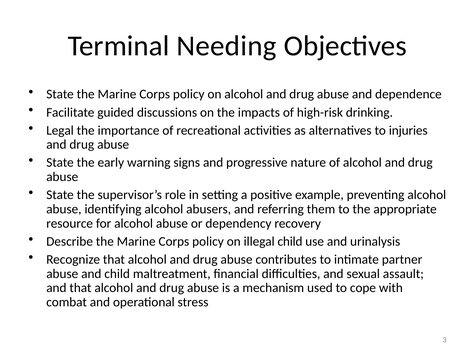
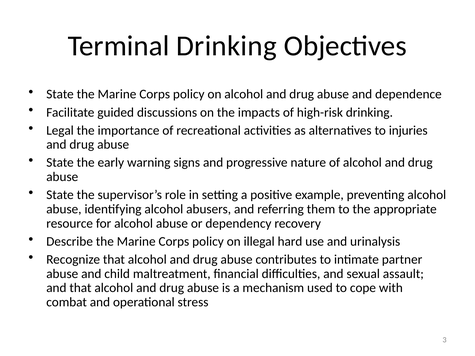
Terminal Needing: Needing -> Drinking
illegal child: child -> hard
